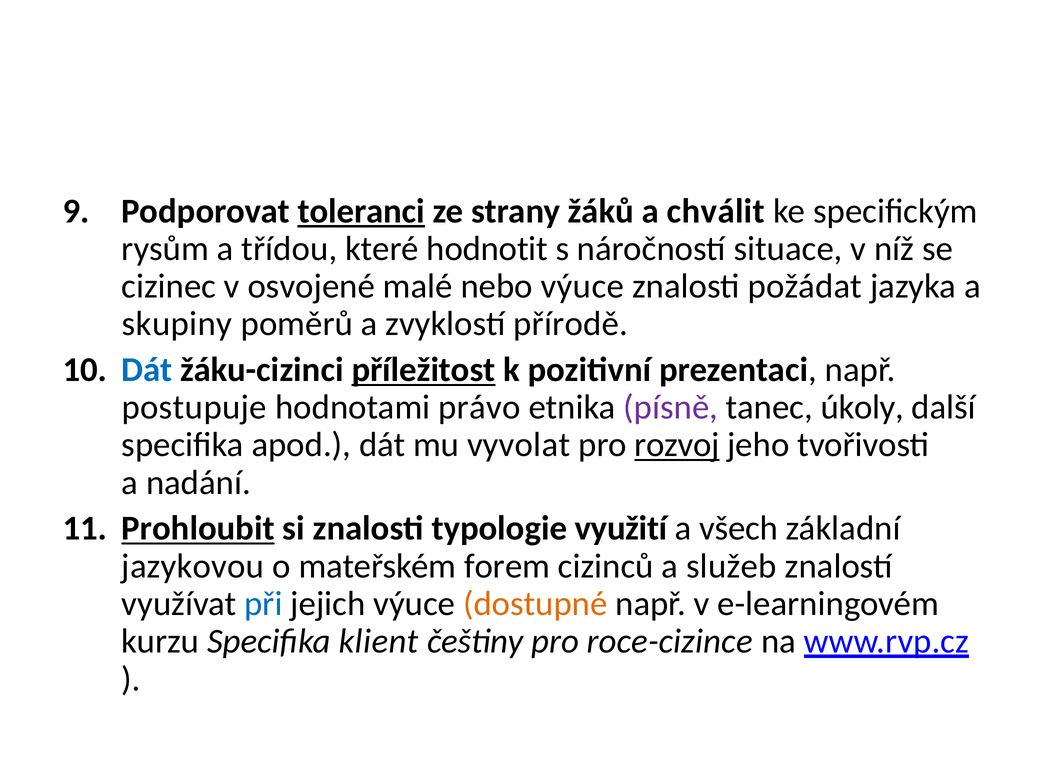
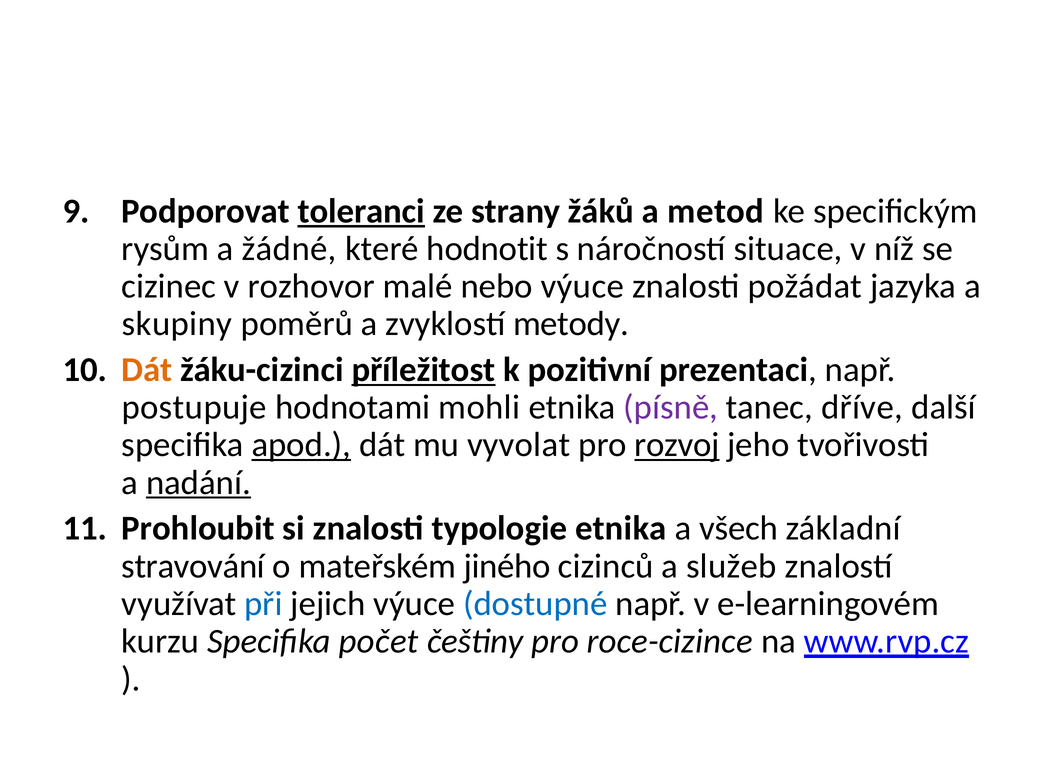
chválit: chválit -> metod
třídou: třídou -> žádné
osvojené: osvojené -> rozhovor
přírodě: přírodě -> metody
Dát at (147, 370) colour: blue -> orange
právo: právo -> mohli
úkoly: úkoly -> dříve
apod underline: none -> present
nadání underline: none -> present
Prohloubit underline: present -> none
typologie využití: využití -> etnika
jazykovou: jazykovou -> stravování
forem: forem -> jiného
dostupné colour: orange -> blue
klient: klient -> počet
